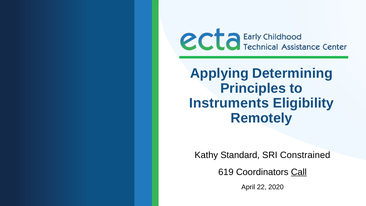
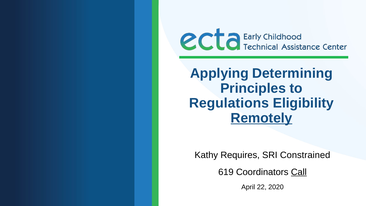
Instruments: Instruments -> Regulations
Remotely underline: none -> present
Standard: Standard -> Requires
